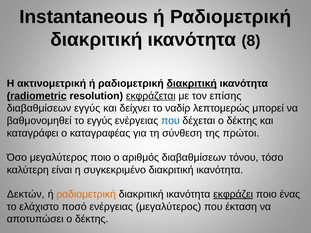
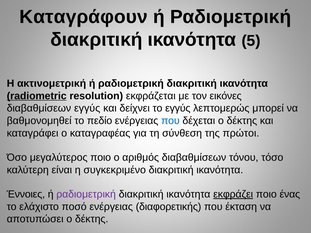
Instantaneous: Instantaneous -> Καταγράφουν
8: 8 -> 5
διακριτική at (192, 83) underline: present -> none
εκφράζεται underline: present -> none
επίσης: επίσης -> εικόνες
το ναδίρ: ναδίρ -> εγγύς
το εγγύς: εγγύς -> πεδίο
Δεκτών: Δεκτών -> Έννοιες
ραδιομετρική at (86, 194) colour: orange -> purple
ενέργειας μεγαλύτερος: μεγαλύτερος -> διαφορετικής
